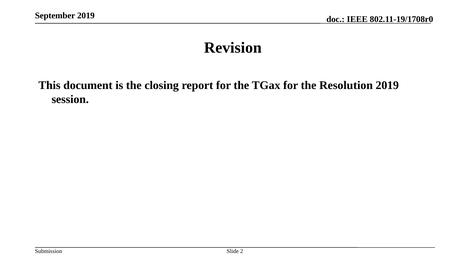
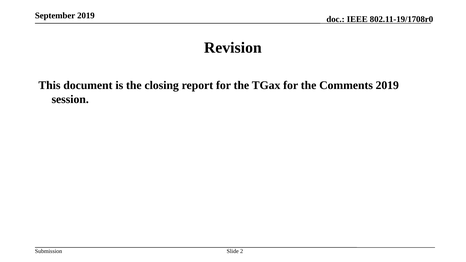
Resolution: Resolution -> Comments
